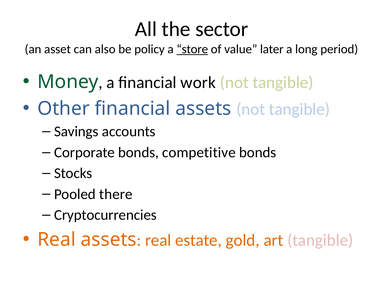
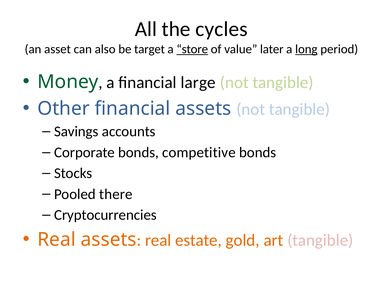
sector: sector -> cycles
policy: policy -> target
long underline: none -> present
work: work -> large
